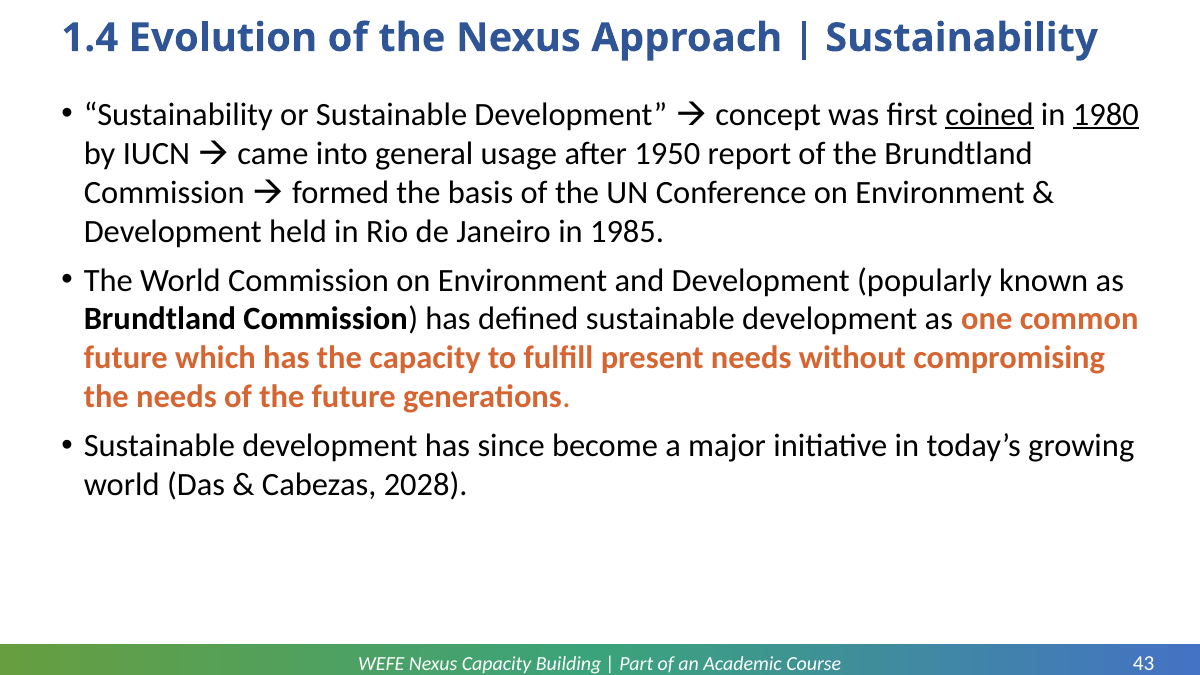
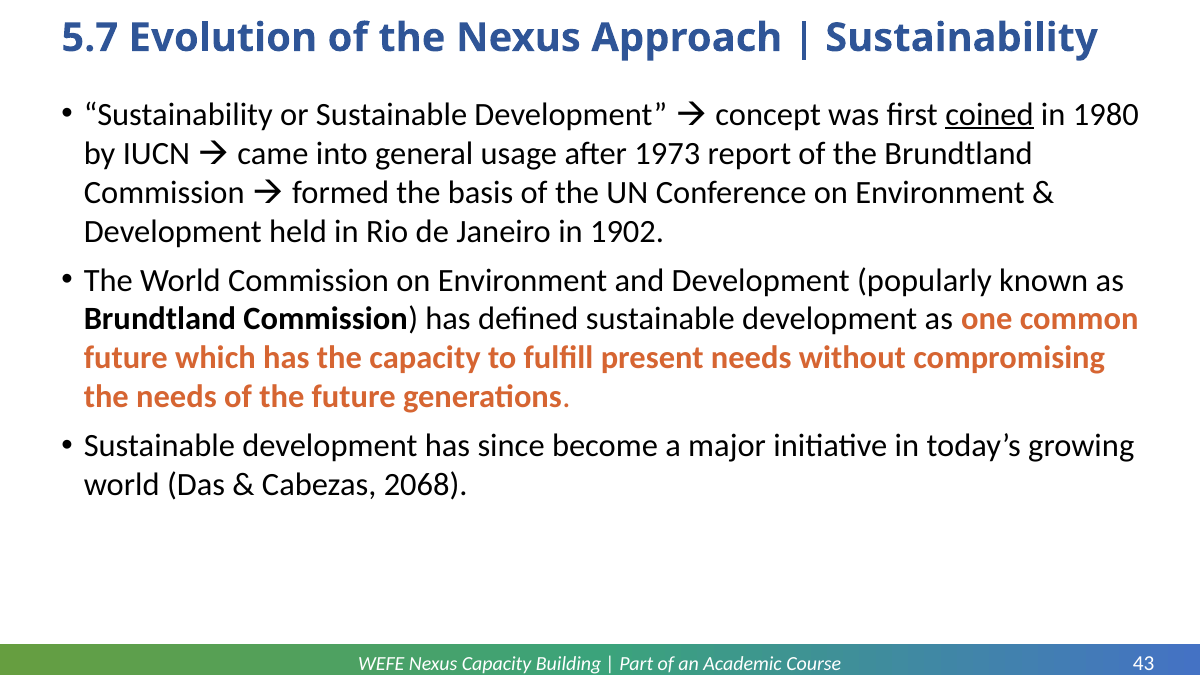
1.4: 1.4 -> 5.7
1980 underline: present -> none
1950: 1950 -> 1973
1985: 1985 -> 1902
2028: 2028 -> 2068
